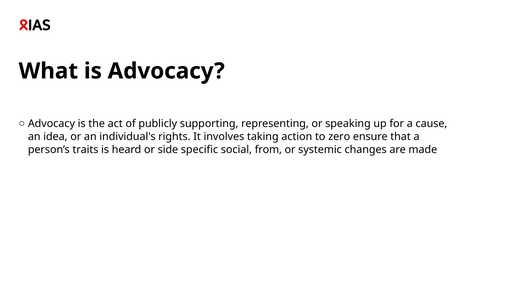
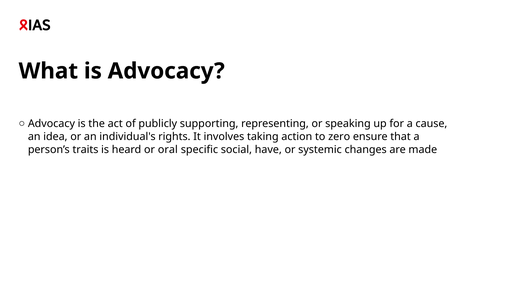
side: side -> oral
from: from -> have
